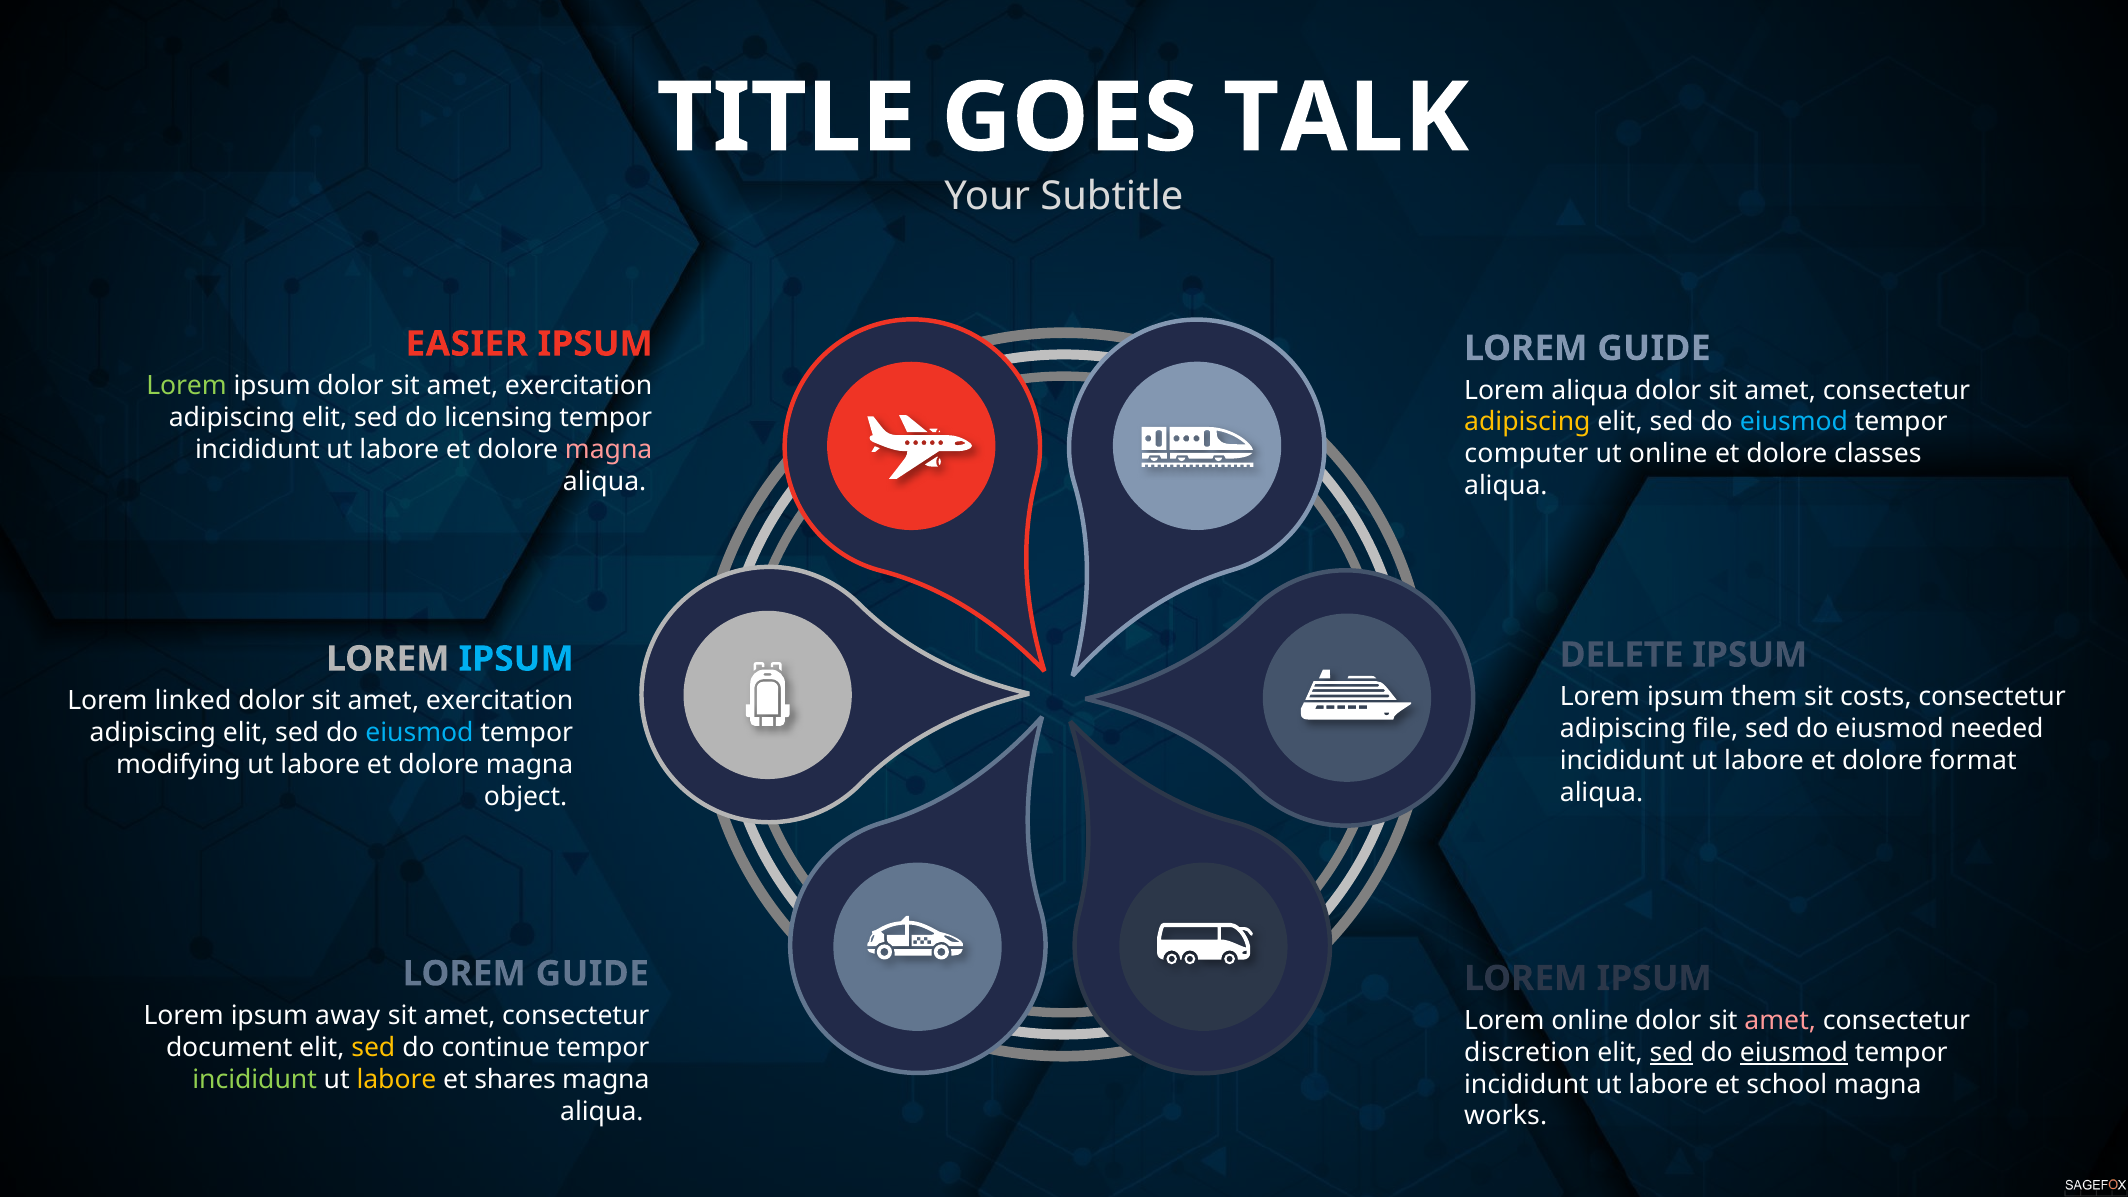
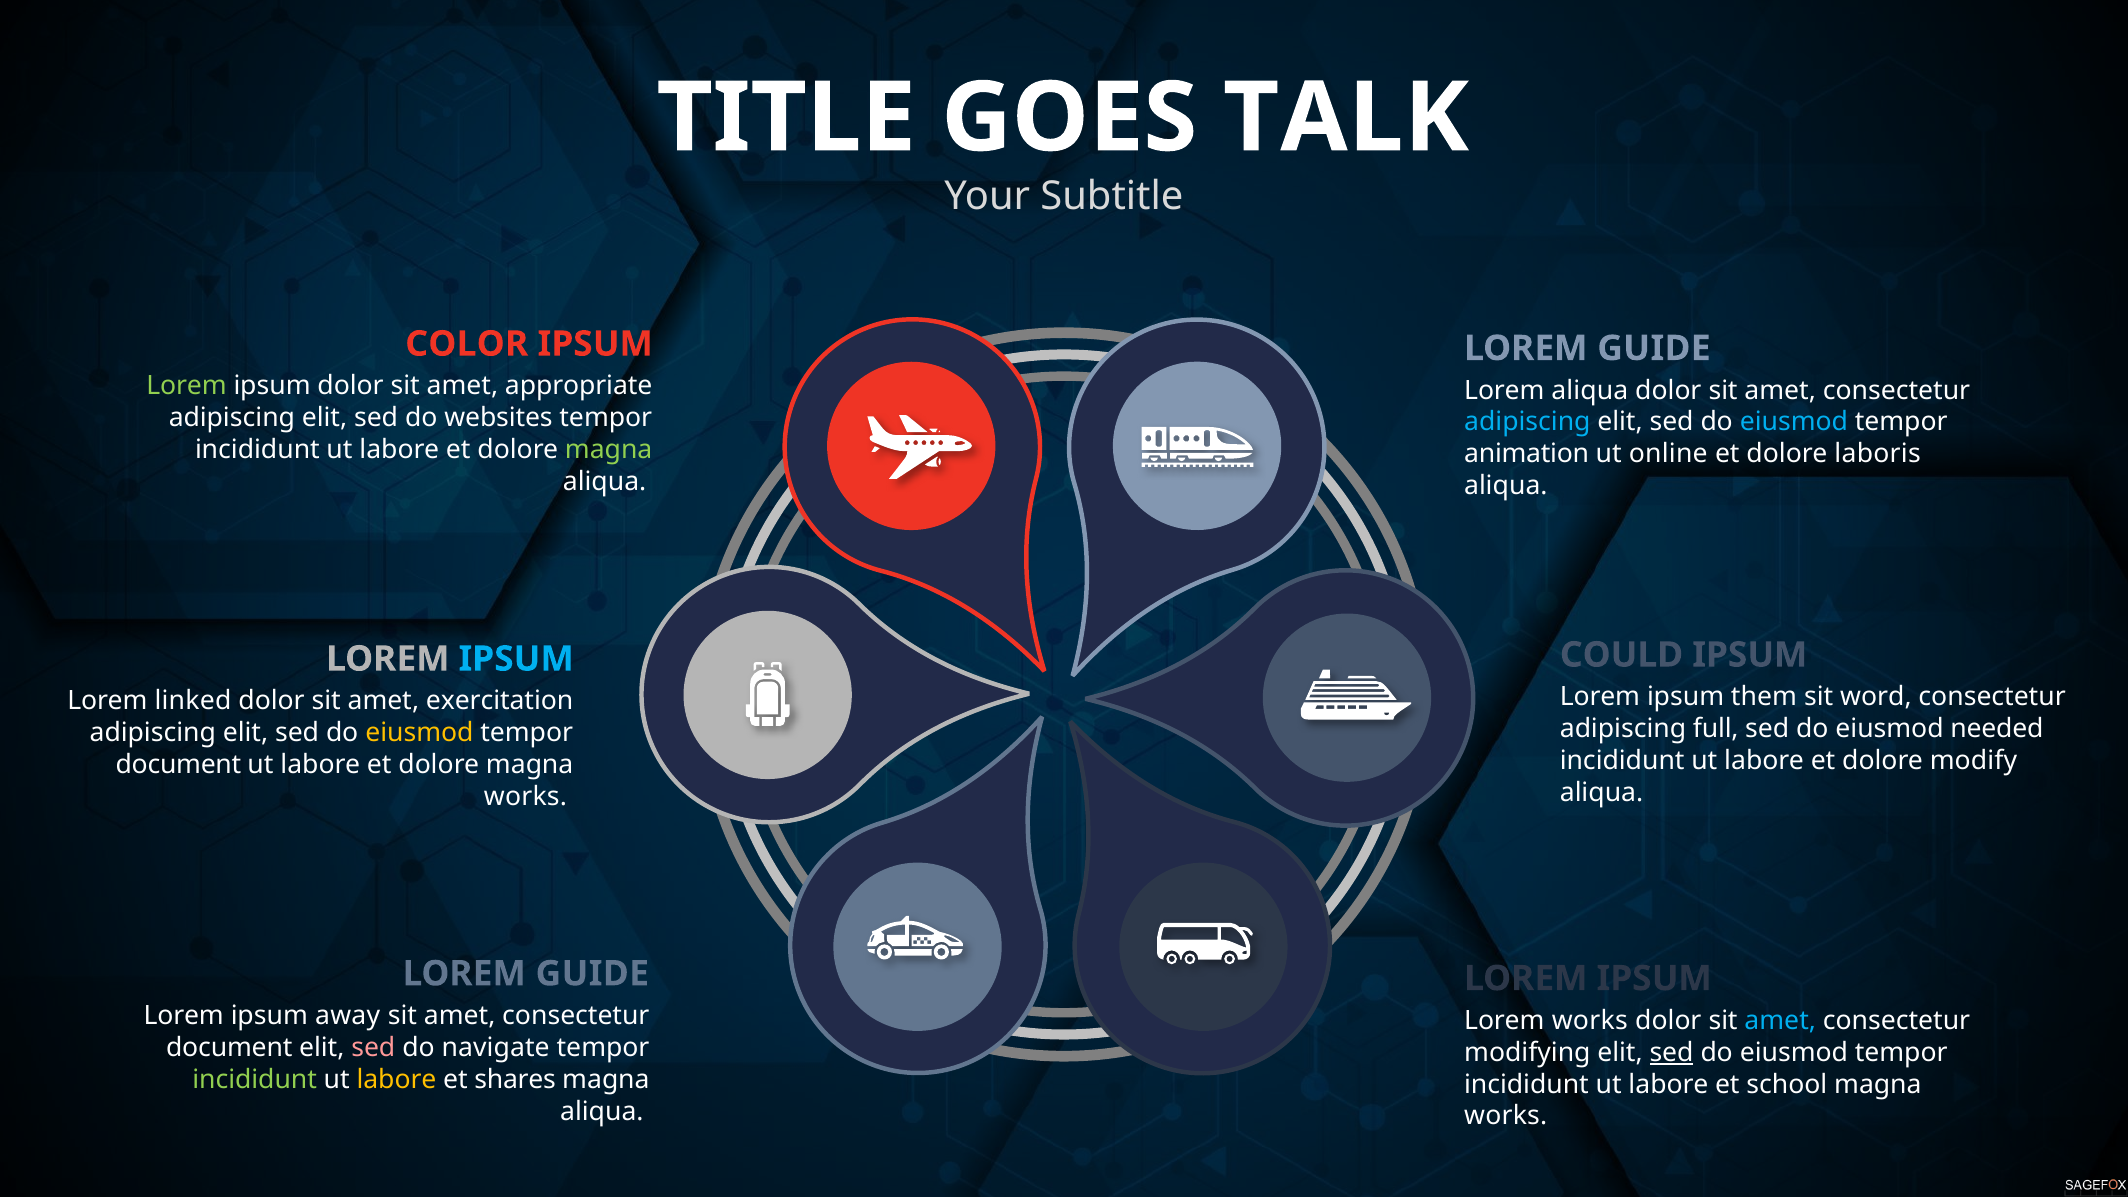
EASIER: EASIER -> COLOR
exercitation at (579, 386): exercitation -> appropriate
licensing: licensing -> websites
adipiscing at (1527, 422) colour: yellow -> light blue
magna at (609, 450) colour: pink -> light green
computer: computer -> animation
classes: classes -> laboris
DELETE: DELETE -> COULD
costs: costs -> word
file: file -> full
eiusmod at (419, 733) colour: light blue -> yellow
format: format -> modify
modifying at (178, 765): modifying -> document
object at (526, 797): object -> works
Lorem online: online -> works
amet at (1780, 1020) colour: pink -> light blue
sed at (373, 1048) colour: yellow -> pink
continue: continue -> navigate
discretion: discretion -> modifying
eiusmod at (1794, 1052) underline: present -> none
